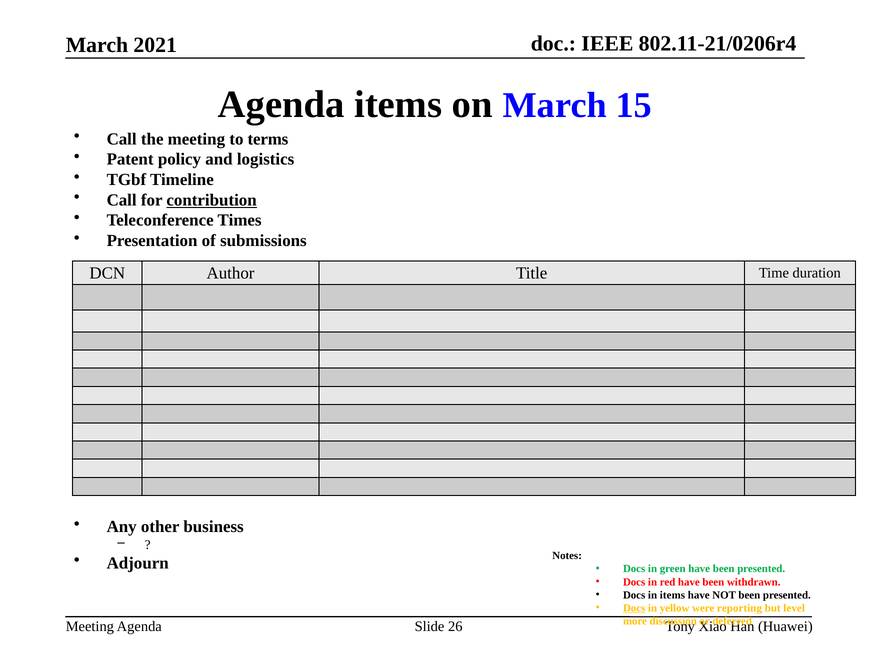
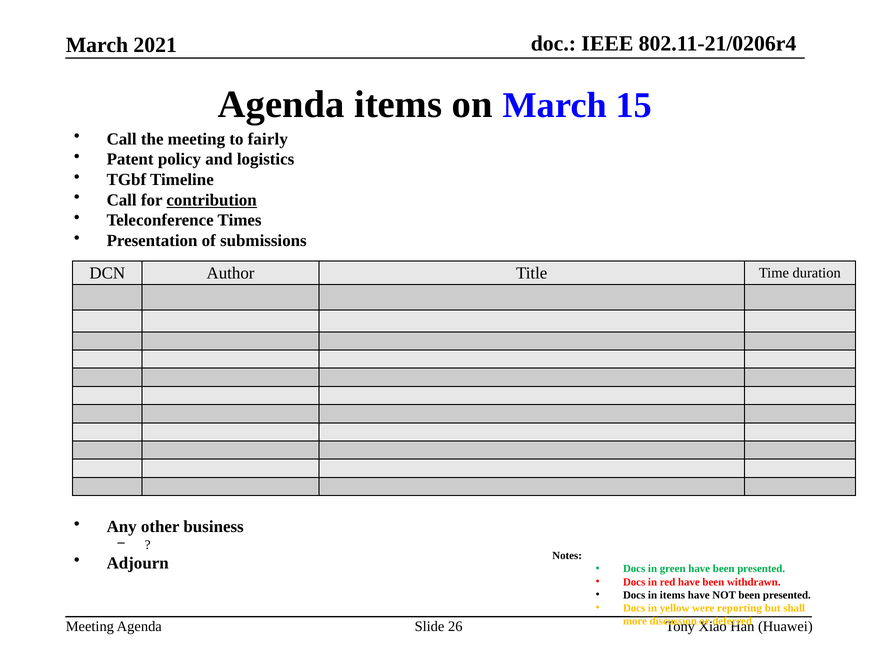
terms: terms -> fairly
Docs at (634, 608) underline: present -> none
level: level -> shall
